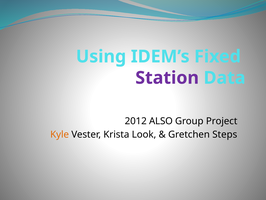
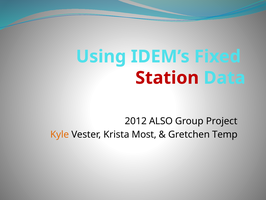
Station colour: purple -> red
Look: Look -> Most
Steps: Steps -> Temp
